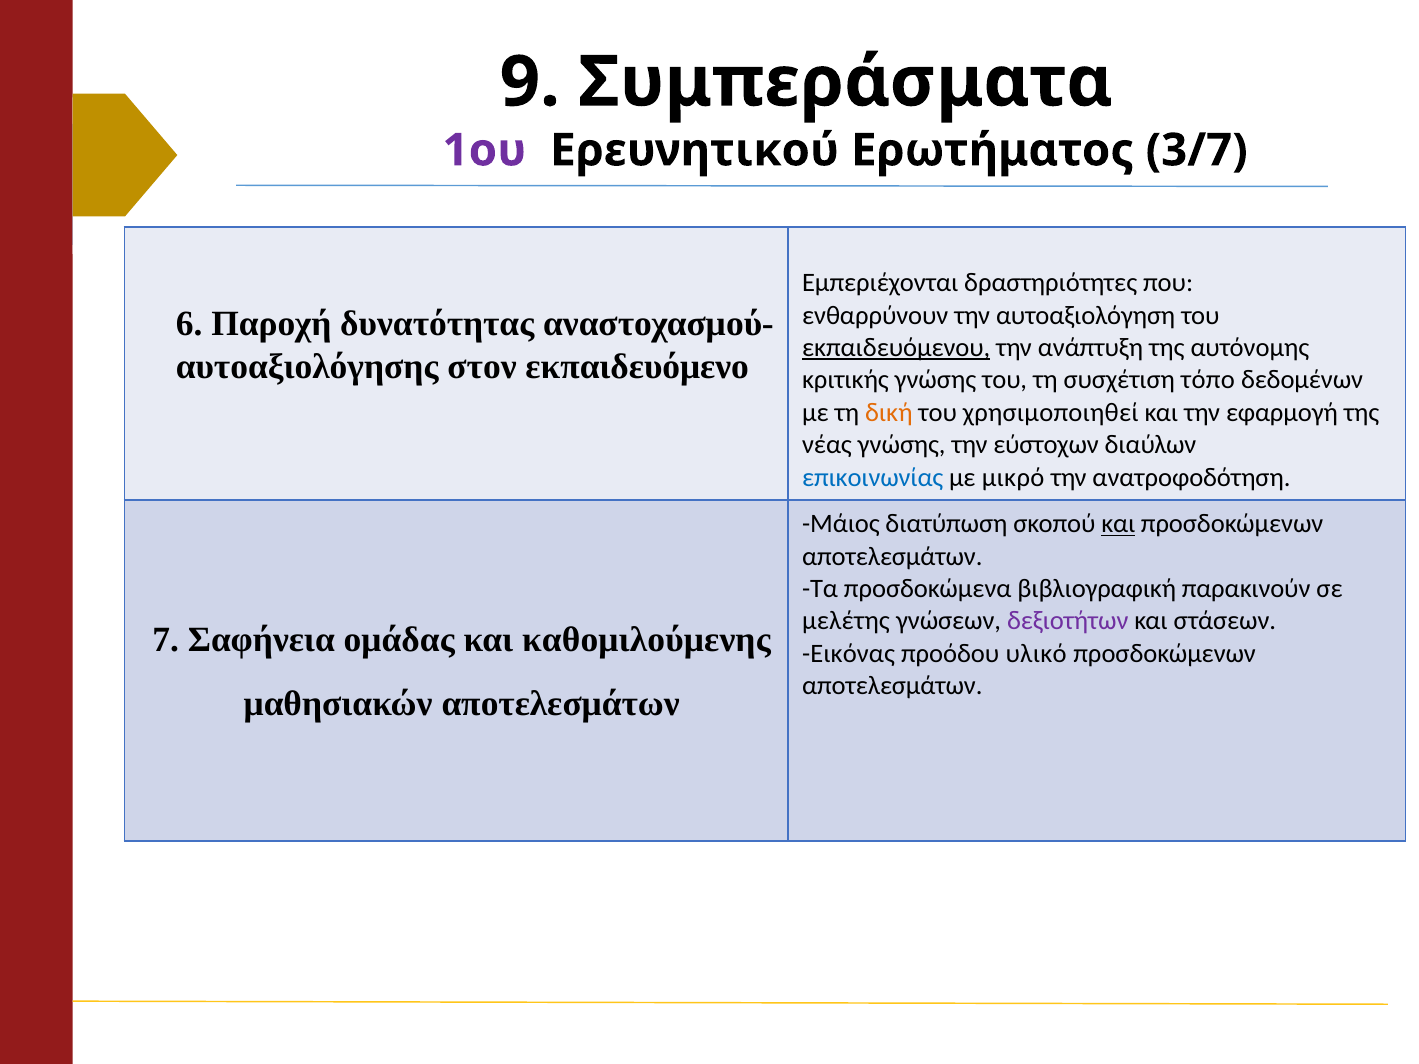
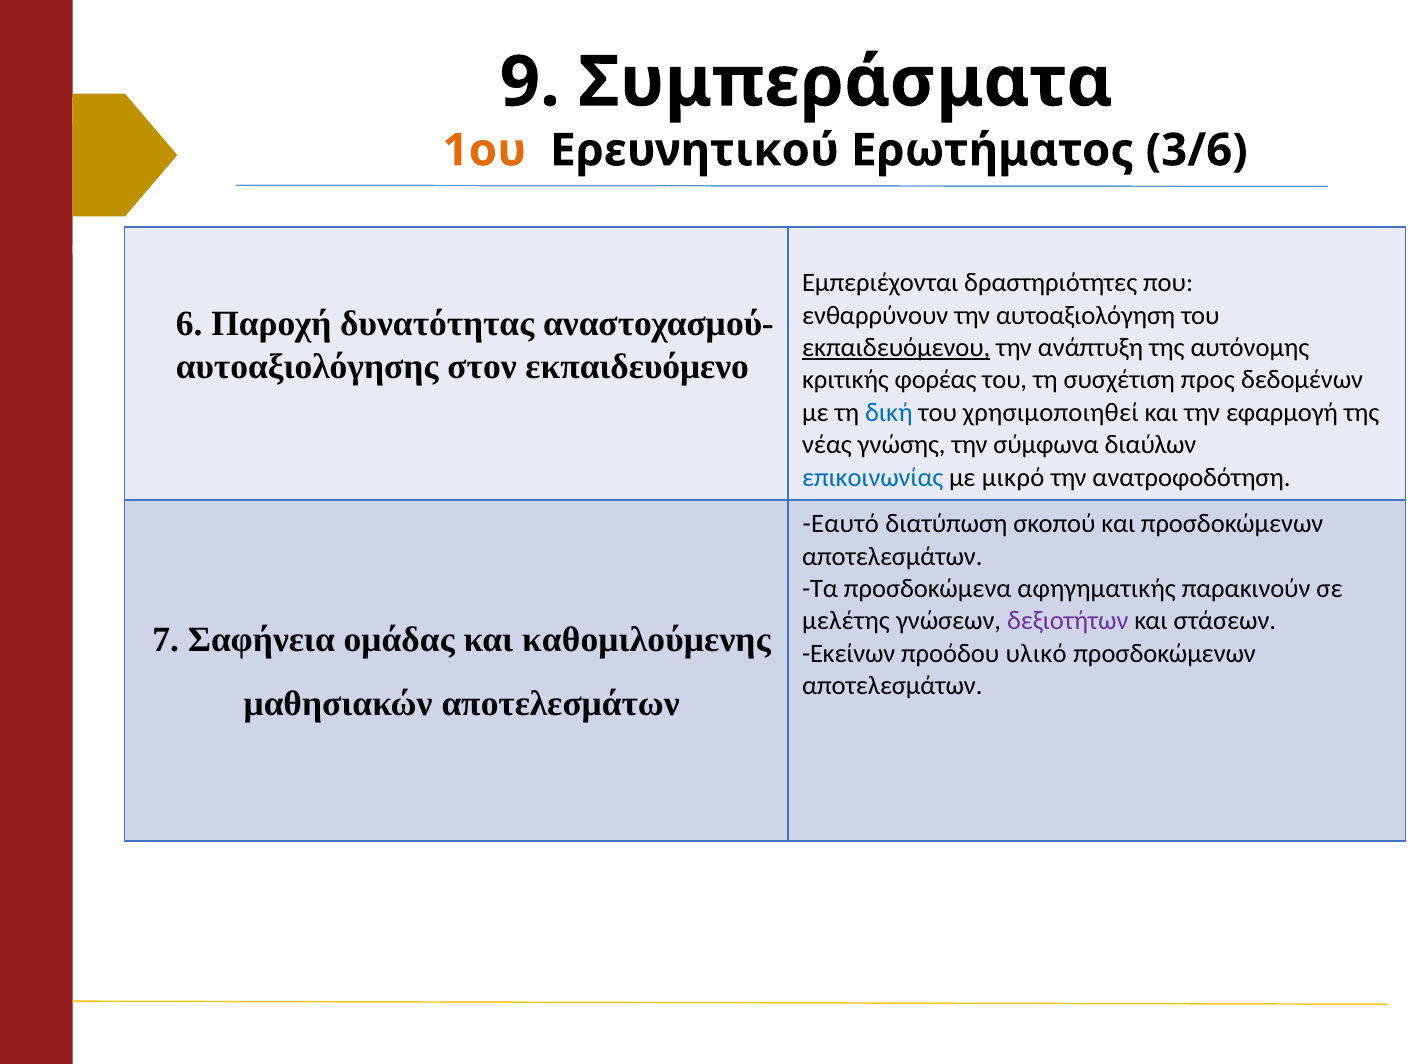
1ου colour: purple -> orange
3/7: 3/7 -> 3/6
κριτικής γνώσης: γνώσης -> φορέας
τόπο: τόπο -> προς
δική colour: orange -> blue
εύστοχων: εύστοχων -> σύμφωνα
Μάιος: Μάιος -> Εαυτό
και at (1118, 524) underline: present -> none
βιβλιογραφική: βιβλιογραφική -> αφηγηματικής
Εικόνας: Εικόνας -> Εκείνων
